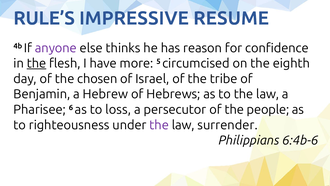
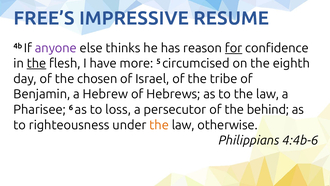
RULE’S: RULE’S -> FREE’S
for underline: none -> present
people: people -> behind
the at (159, 125) colour: purple -> orange
surrender: surrender -> otherwise
6:4b-6: 6:4b-6 -> 4:4b-6
